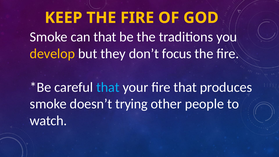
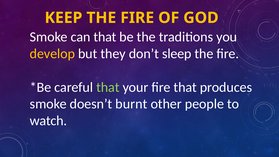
focus: focus -> sleep
that at (108, 87) colour: light blue -> light green
trying: trying -> burnt
